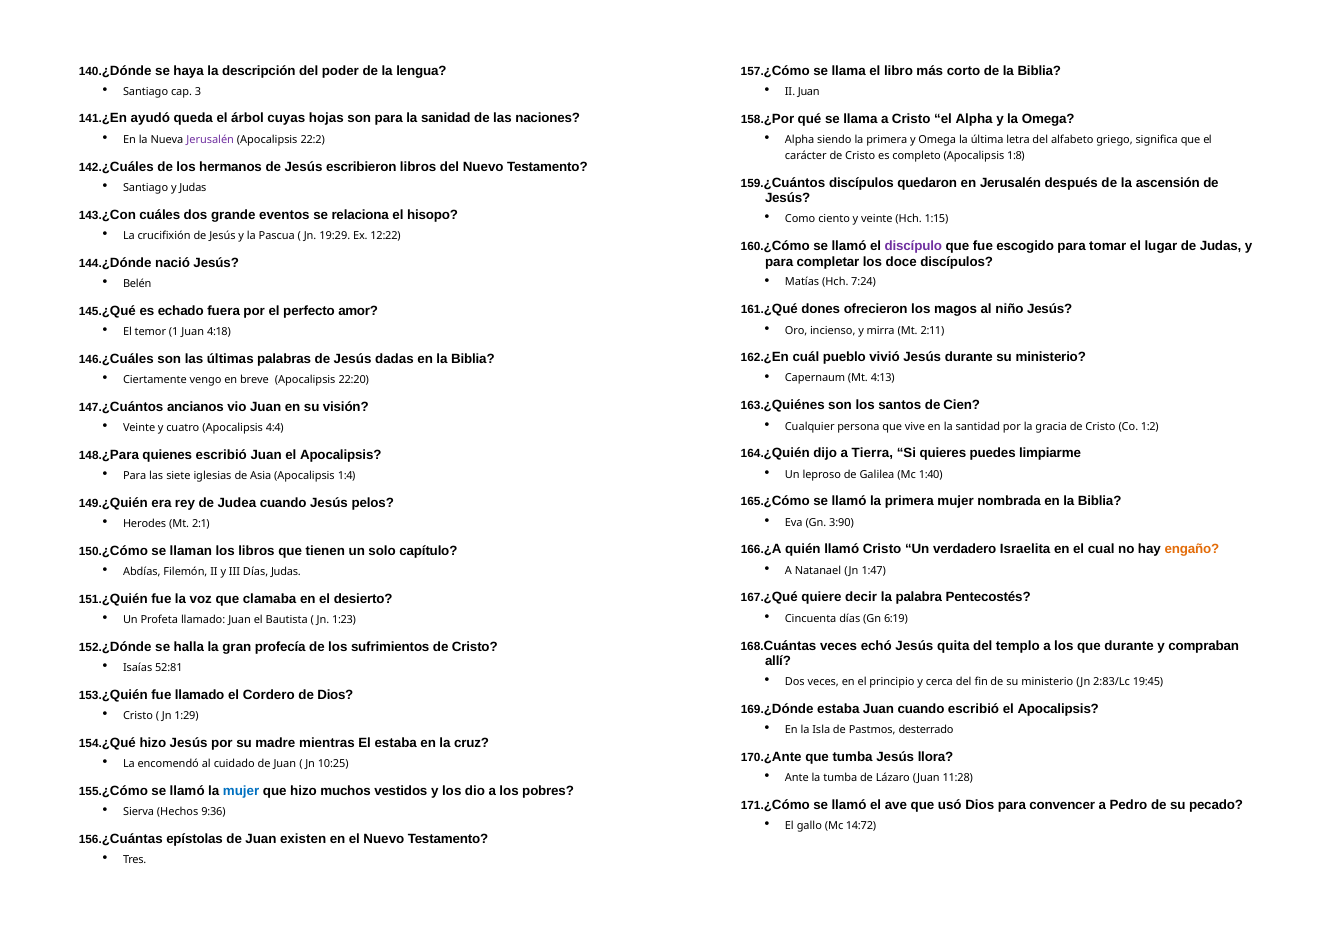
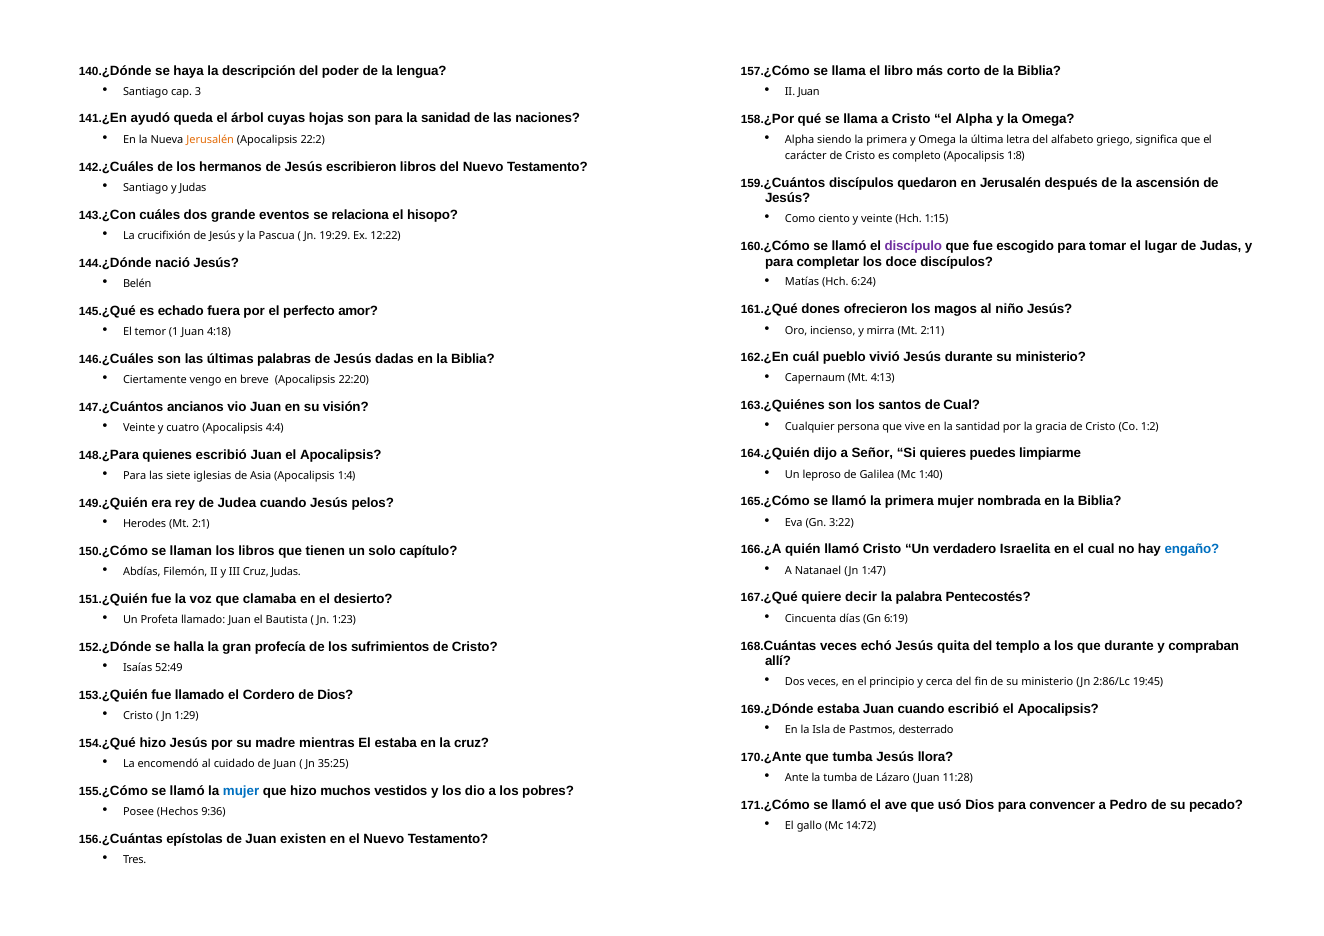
Jerusalén at (210, 139) colour: purple -> orange
7:24: 7:24 -> 6:24
de Cien: Cien -> Cual
Tierra: Tierra -> Señor
3:90: 3:90 -> 3:22
engaño colour: orange -> blue
III Días: Días -> Cruz
52:81: 52:81 -> 52:49
2:83/Lc: 2:83/Lc -> 2:86/Lc
10:25: 10:25 -> 35:25
Sierva: Sierva -> Posee
